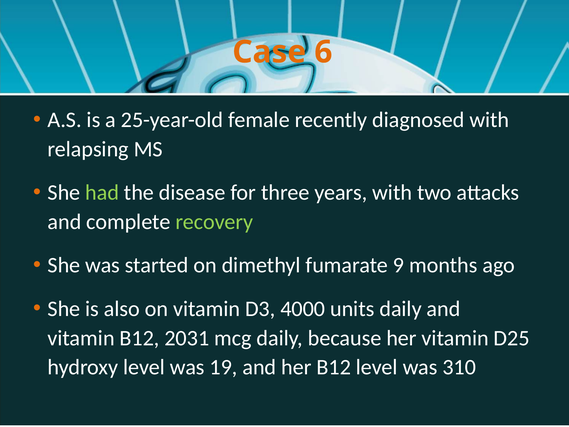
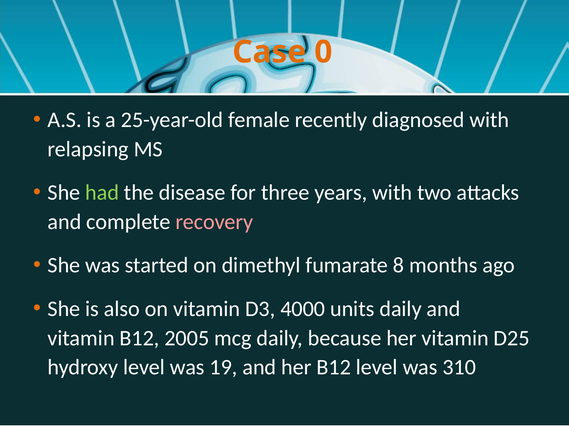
6: 6 -> 0
recovery colour: light green -> pink
9: 9 -> 8
2031: 2031 -> 2005
